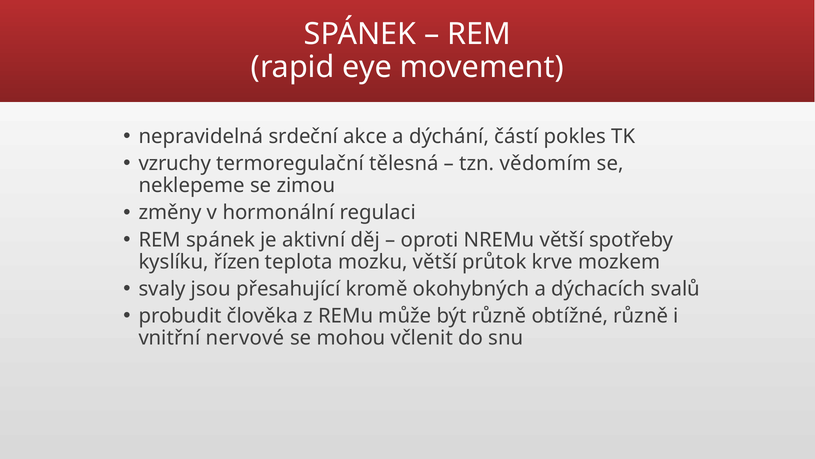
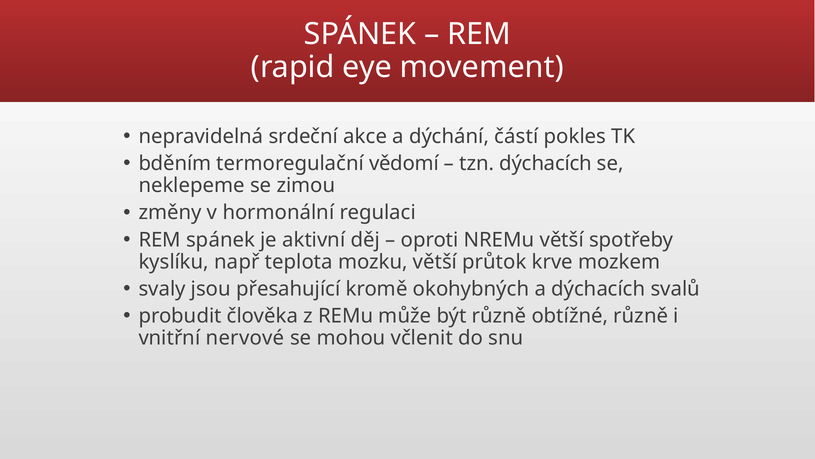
vzruchy: vzruchy -> bděním
tělesná: tělesná -> vědomí
tzn vědomím: vědomím -> dýchacích
řízen: řízen -> např
